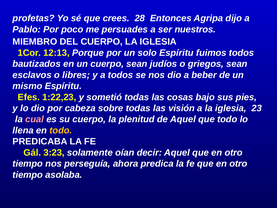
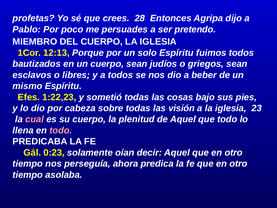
nuestros: nuestros -> pretendo
todo at (61, 130) colour: yellow -> pink
3:23: 3:23 -> 0:23
